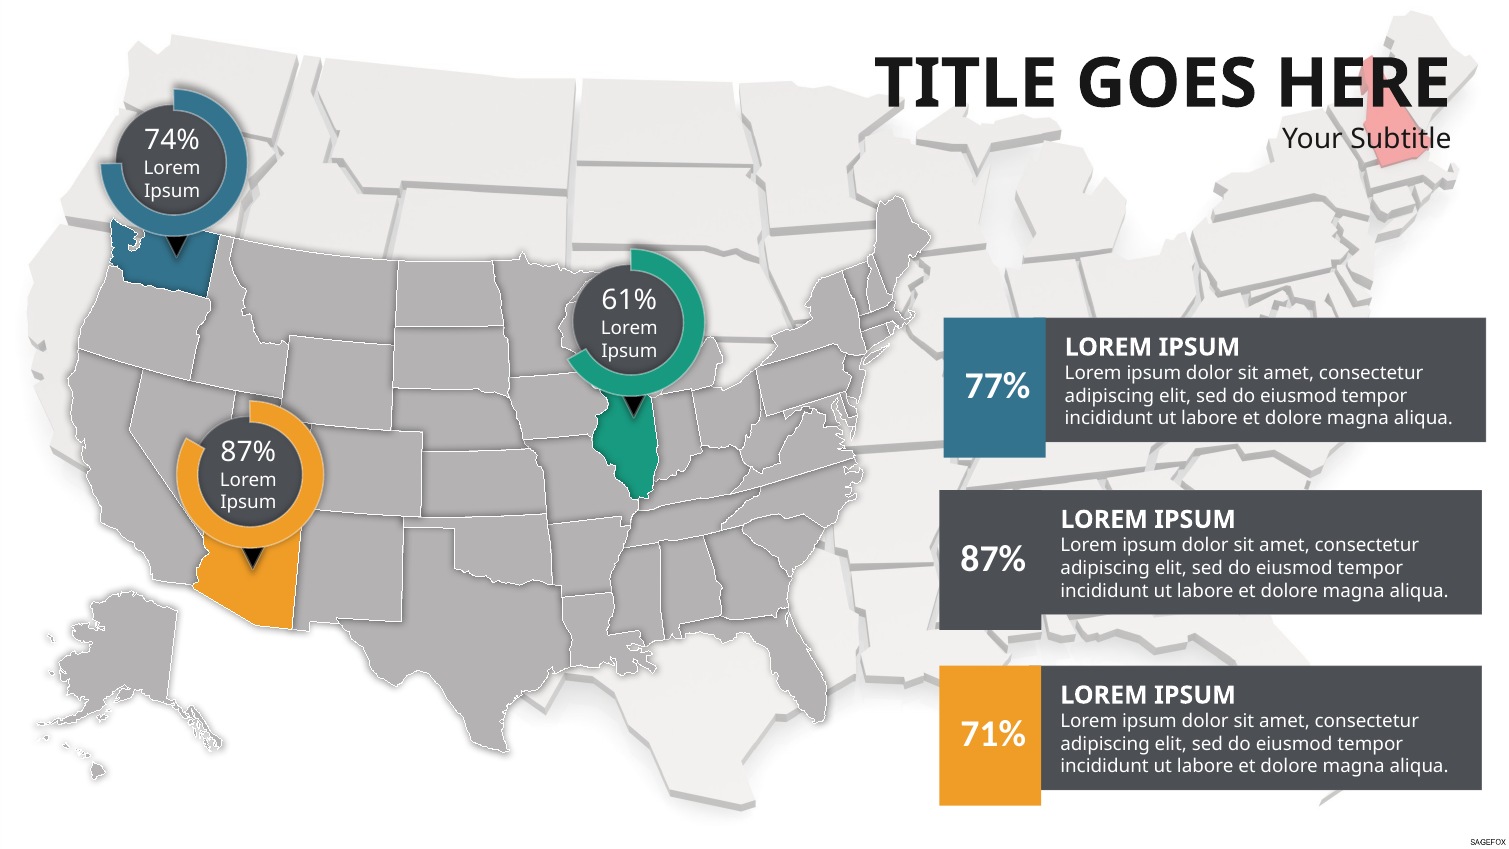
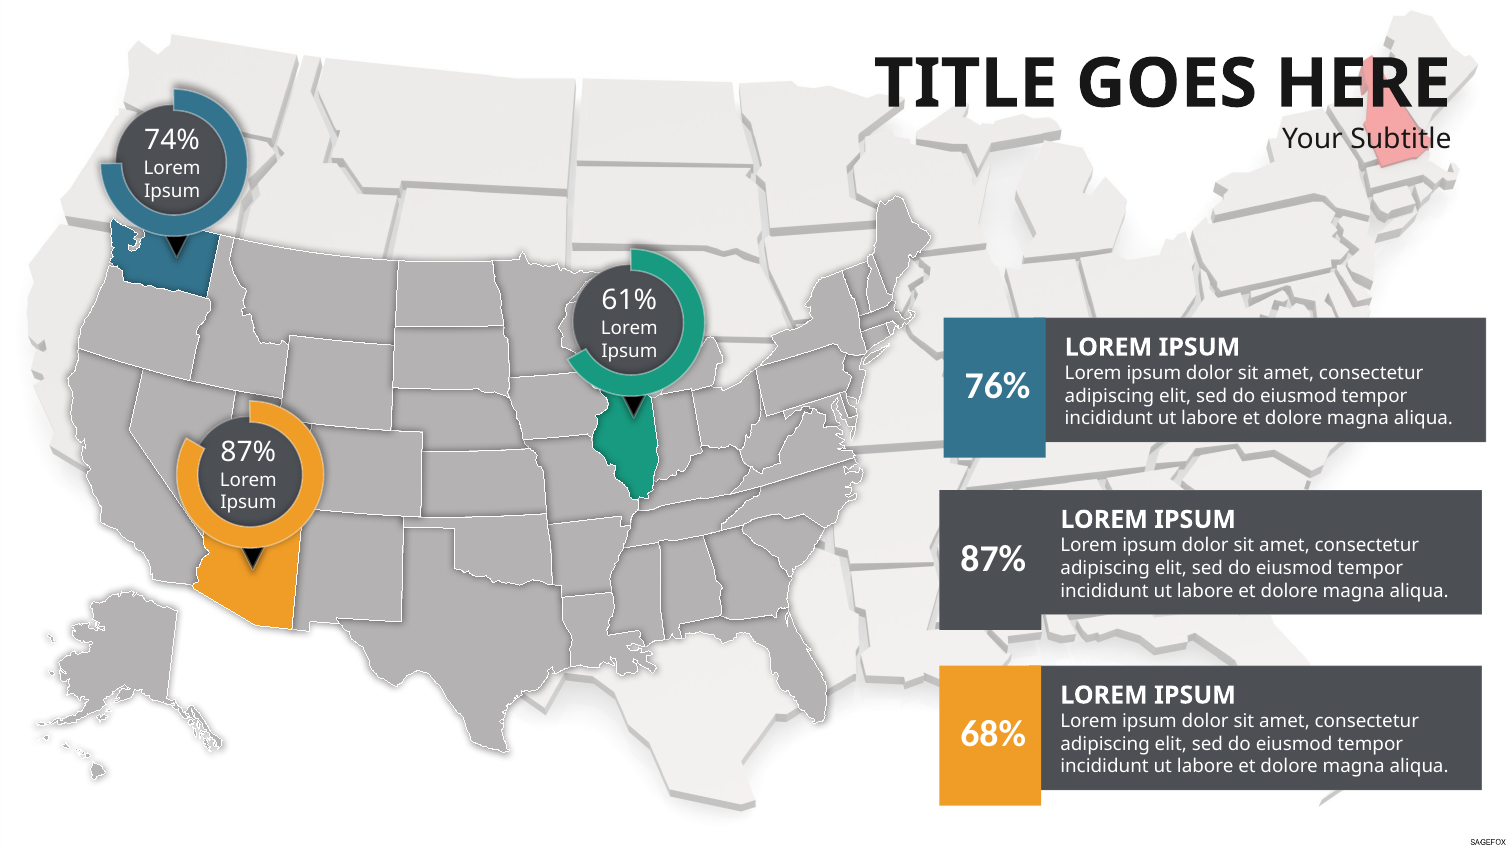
77%: 77% -> 76%
71%: 71% -> 68%
